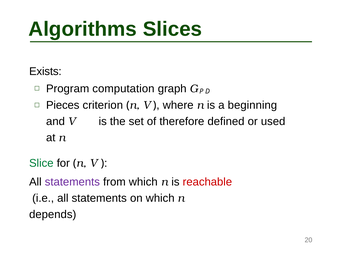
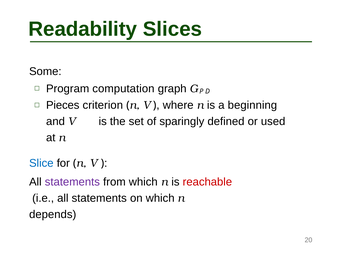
Algorithms: Algorithms -> Readability
Exists: Exists -> Some
therefore: therefore -> sparingly
Slice colour: green -> blue
